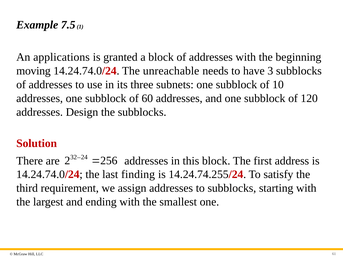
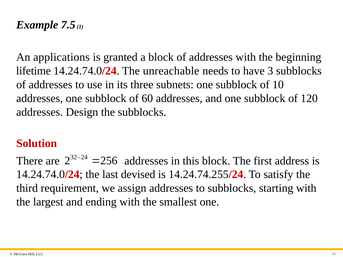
moving: moving -> lifetime
finding: finding -> devised
